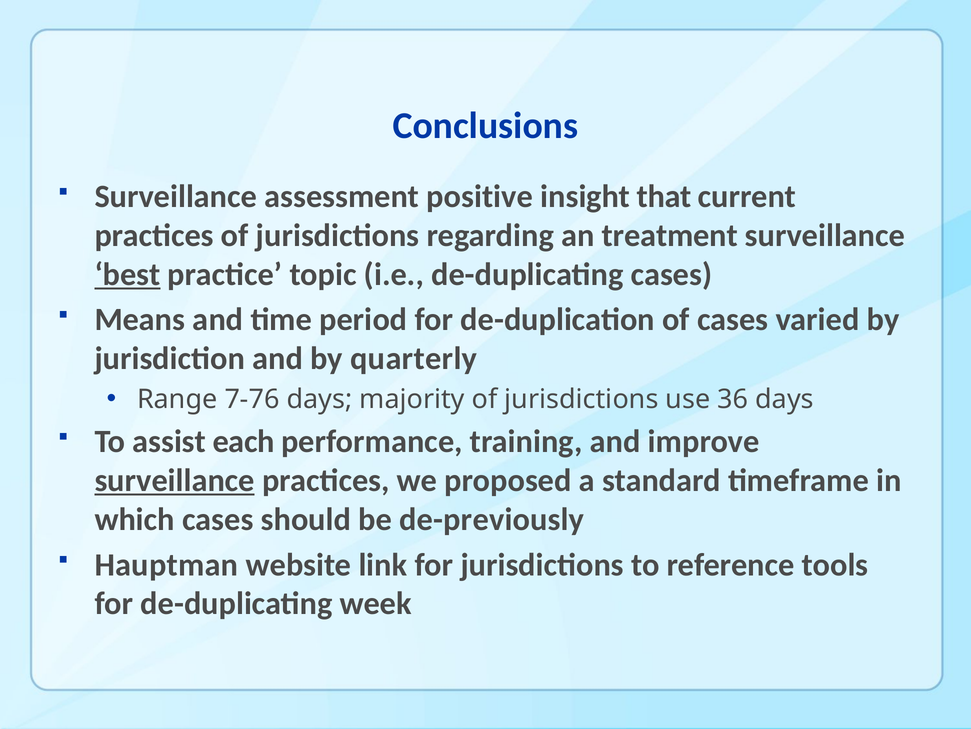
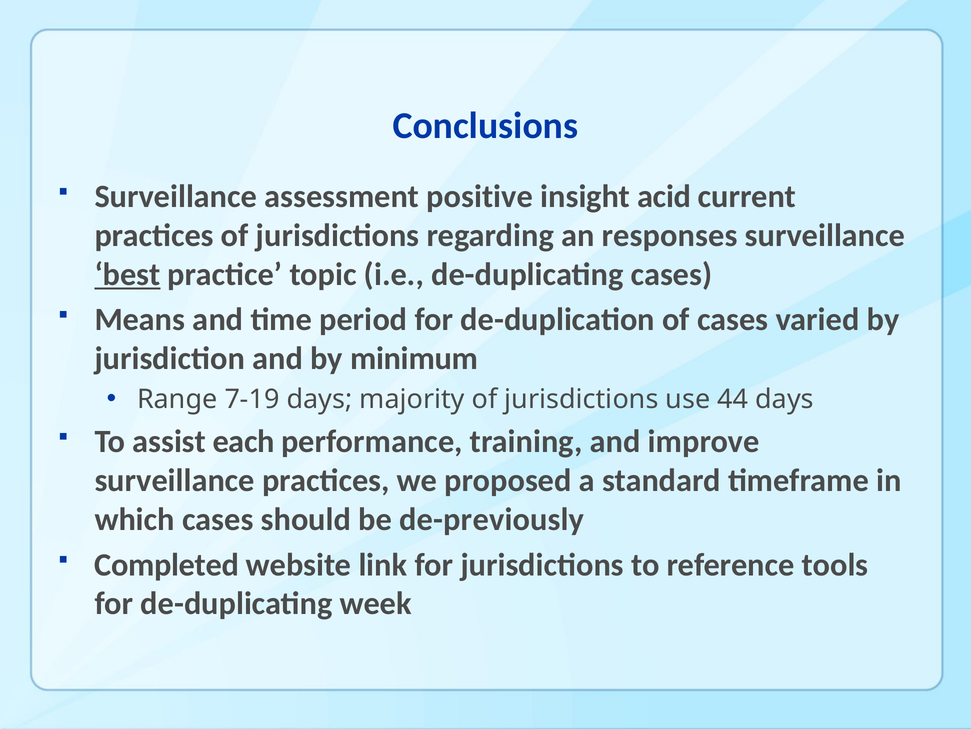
that: that -> acid
treatment: treatment -> responses
quarterly: quarterly -> minimum
7-76: 7-76 -> 7-19
36: 36 -> 44
surveillance at (175, 480) underline: present -> none
Hauptman: Hauptman -> Completed
